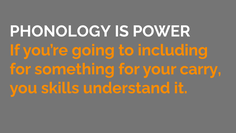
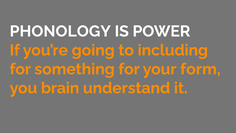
carry: carry -> form
skills: skills -> brain
